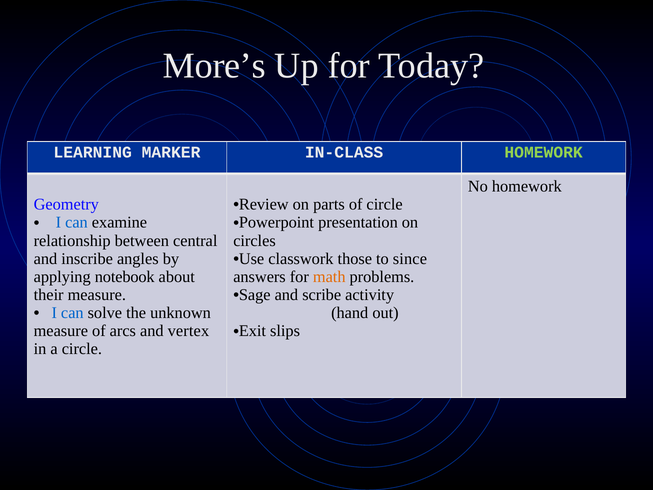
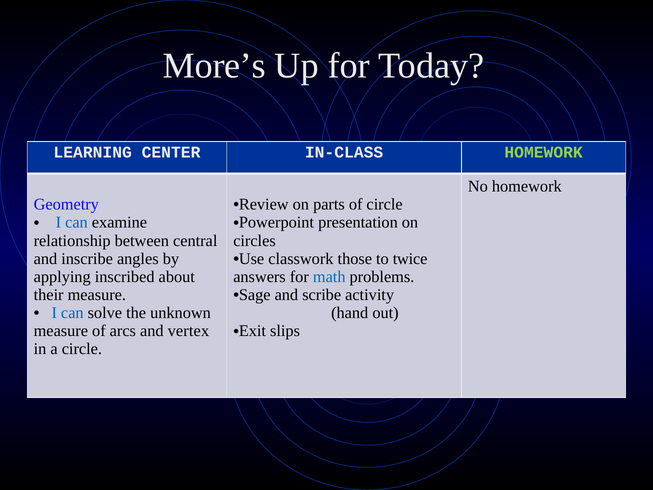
MARKER: MARKER -> CENTER
since: since -> twice
notebook: notebook -> inscribed
math colour: orange -> blue
